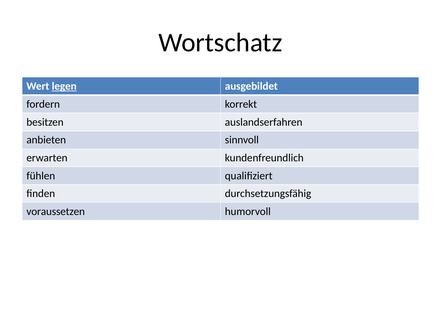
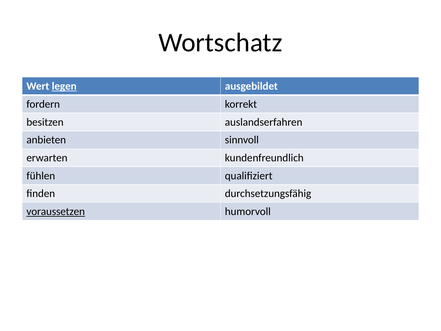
voraussetzen underline: none -> present
